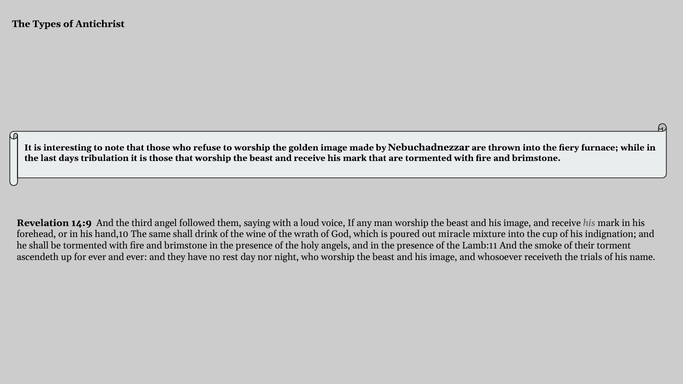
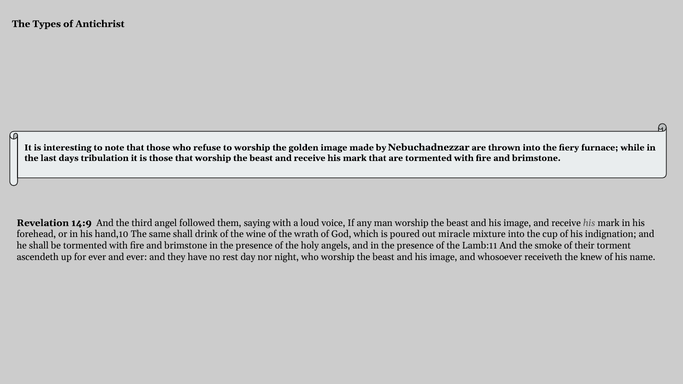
trials: trials -> knew
